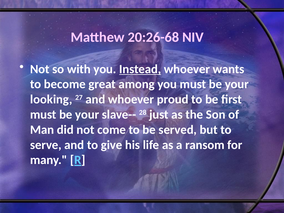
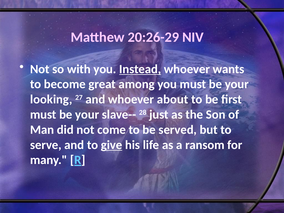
20:26-68: 20:26-68 -> 20:26-29
proud: proud -> about
give underline: none -> present
